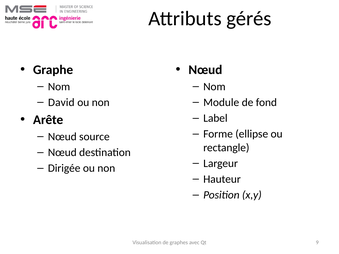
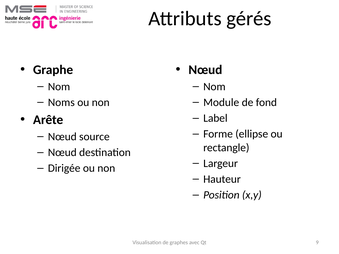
David: David -> Noms
